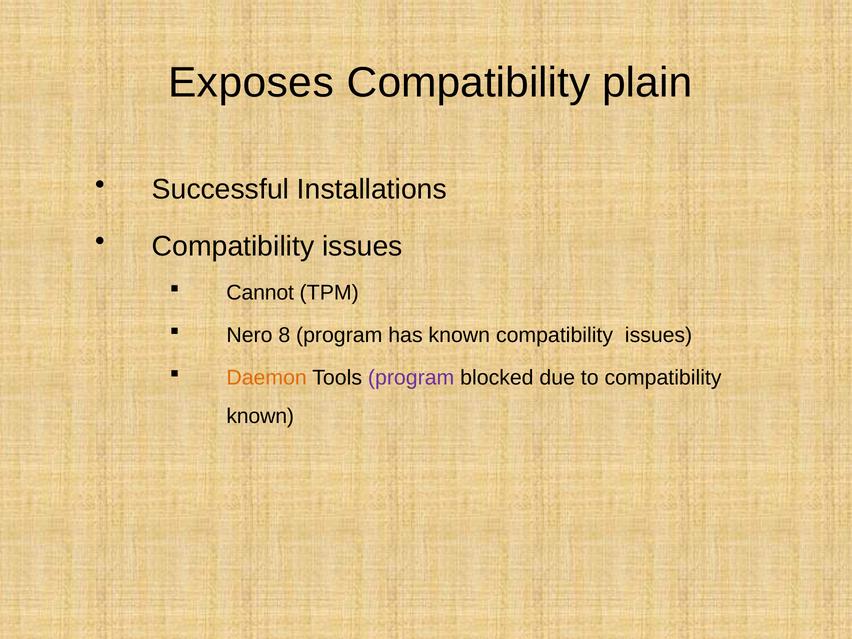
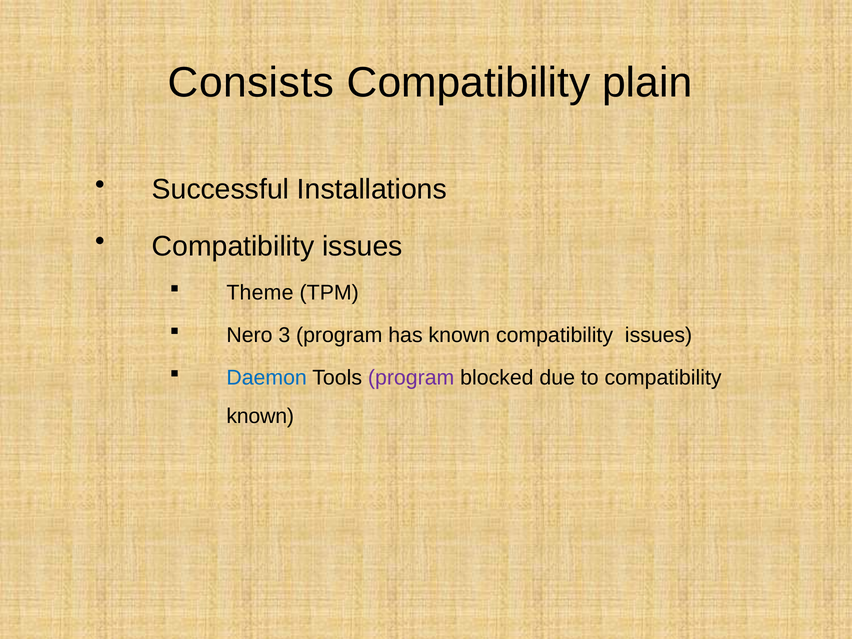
Exposes: Exposes -> Consists
Cannot: Cannot -> Theme
8: 8 -> 3
Daemon colour: orange -> blue
